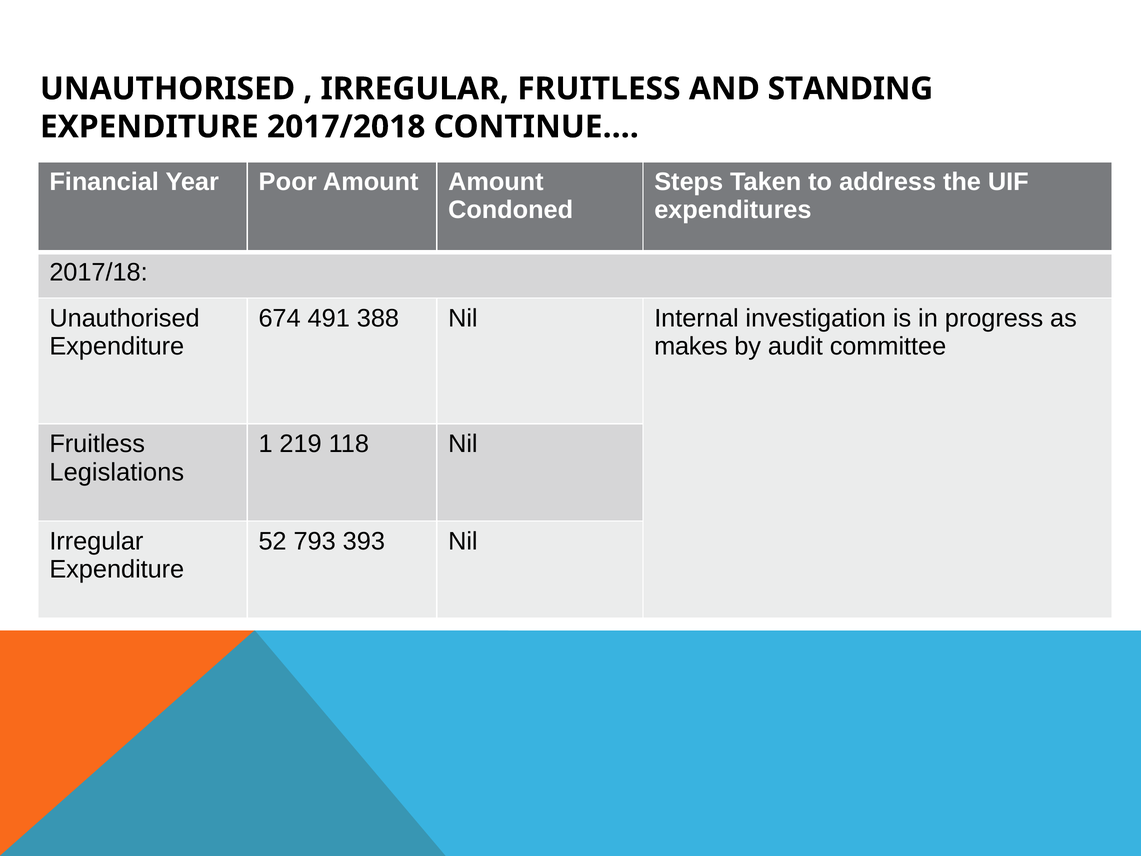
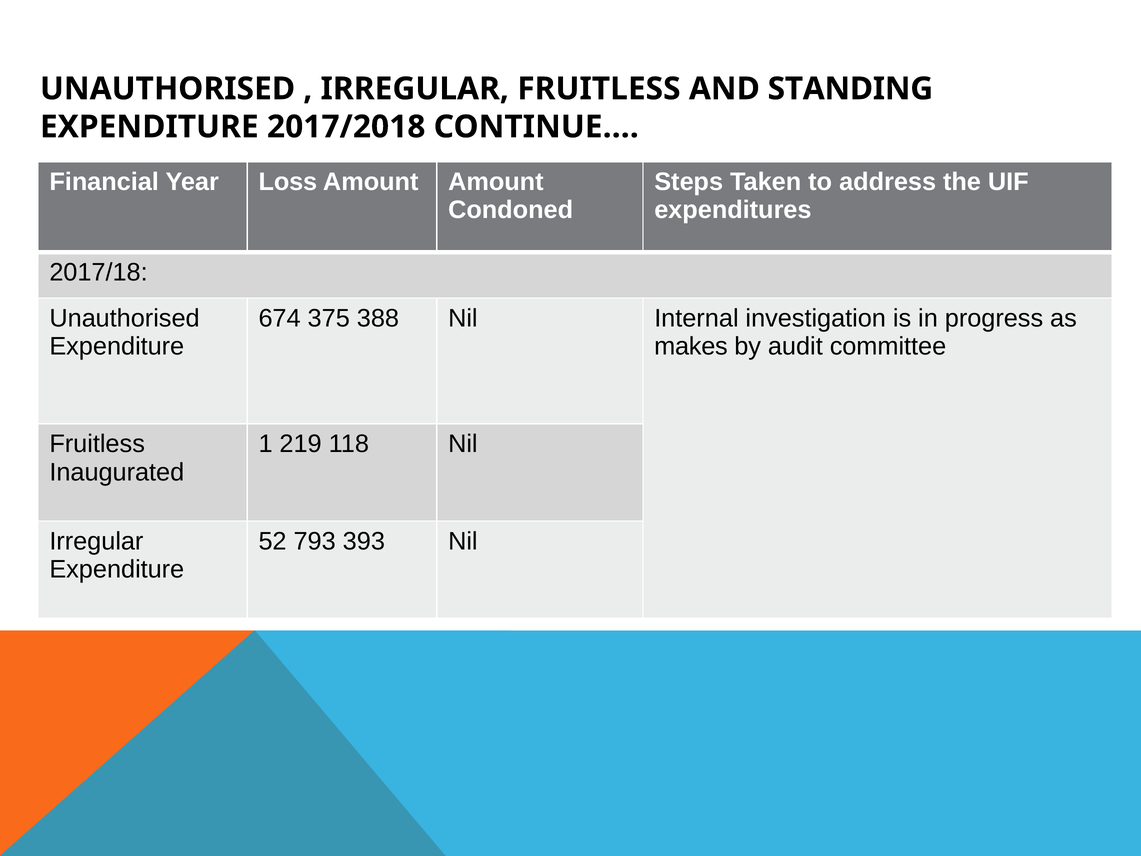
Poor: Poor -> Loss
491: 491 -> 375
Legislations: Legislations -> Inaugurated
